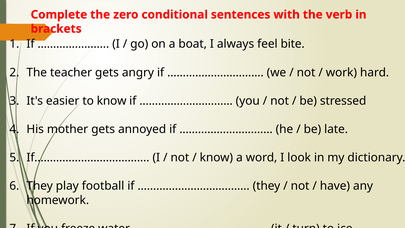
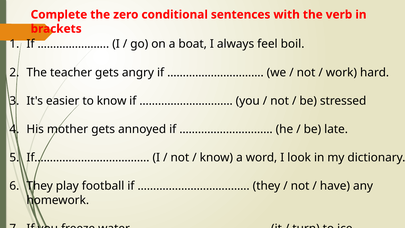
bite: bite -> boil
